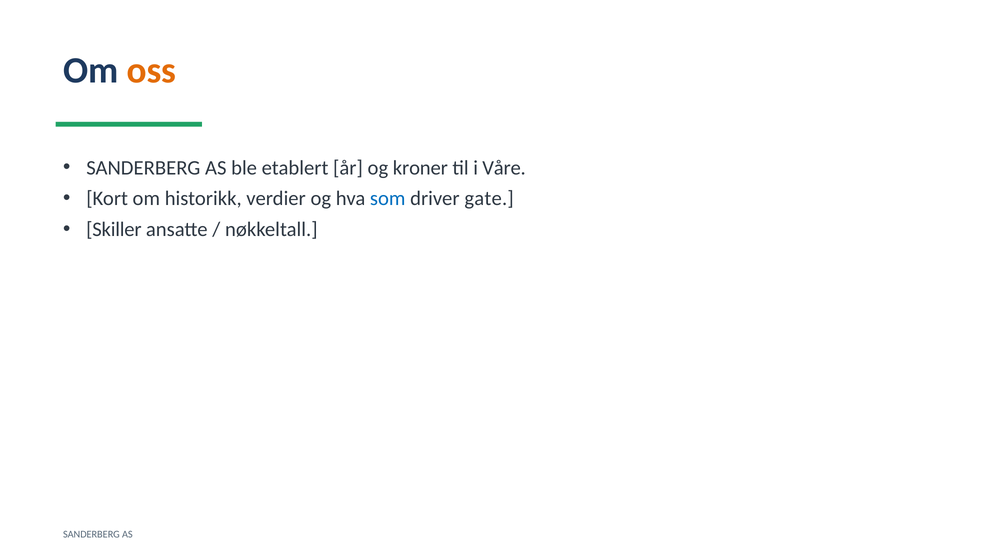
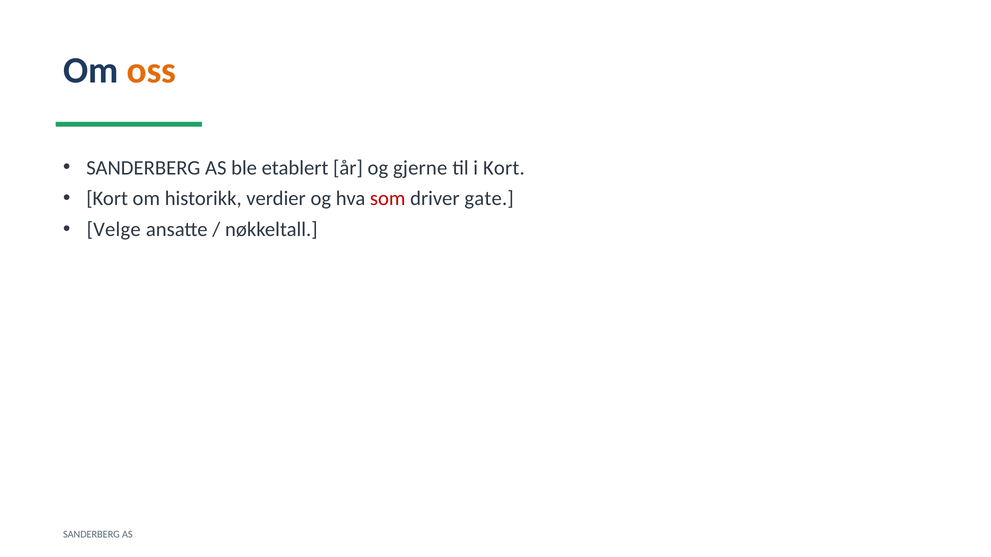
kroner: kroner -> gjerne
i Våre: Våre -> Kort
som colour: blue -> red
Skiller: Skiller -> Velge
